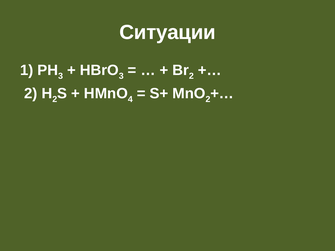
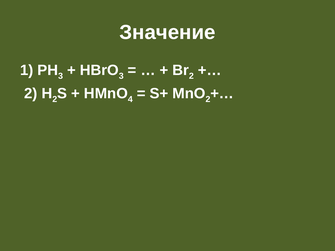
Ситуации: Ситуации -> Значение
